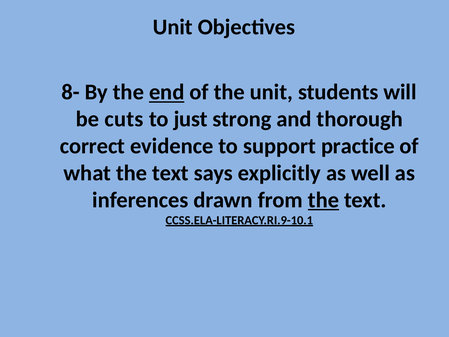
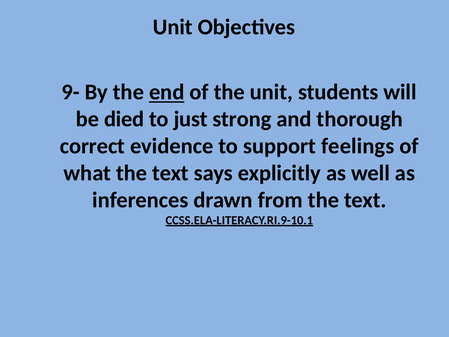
8-: 8- -> 9-
cuts: cuts -> died
practice: practice -> feelings
the at (323, 200) underline: present -> none
